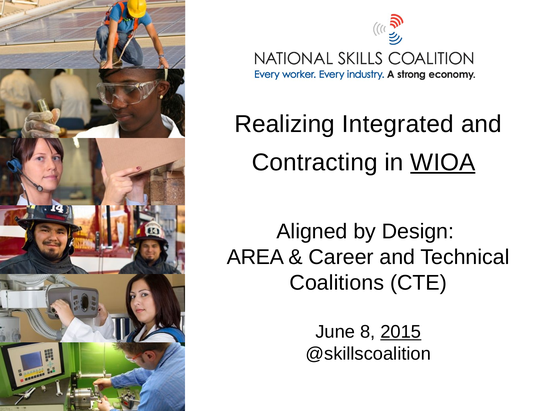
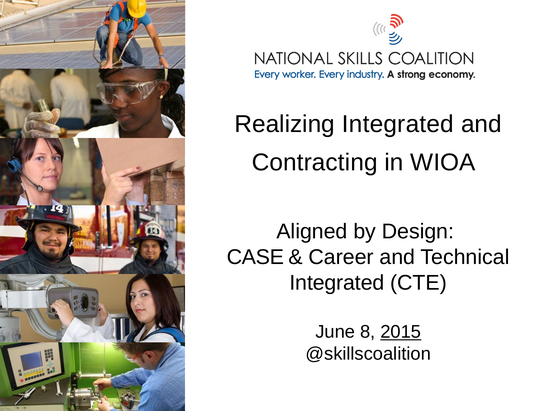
WIOA underline: present -> none
AREA: AREA -> CASE
Coalitions at (337, 283): Coalitions -> Integrated
